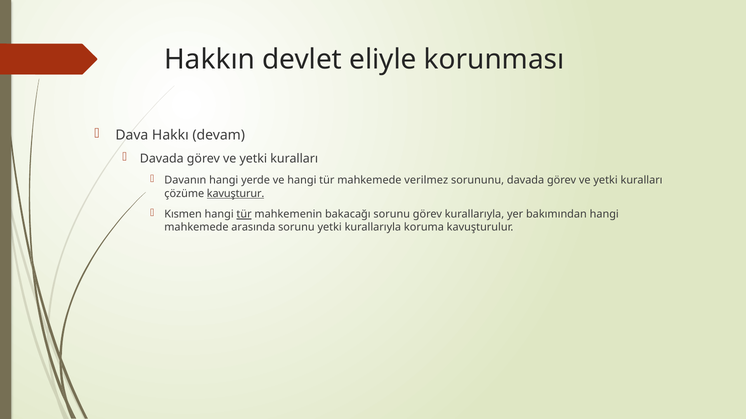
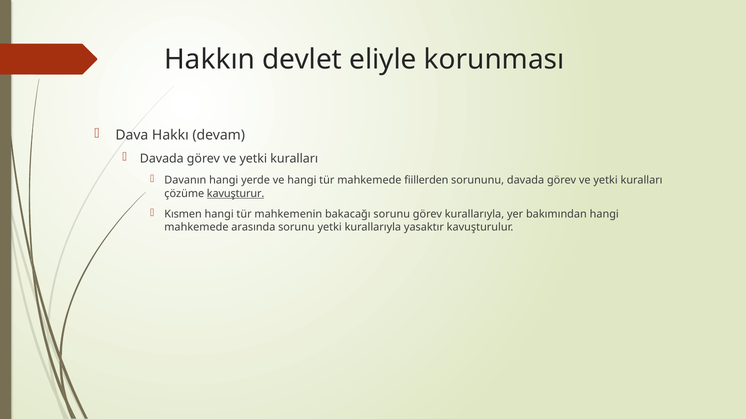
verilmez: verilmez -> fiillerden
tür at (244, 215) underline: present -> none
koruma: koruma -> yasaktır
